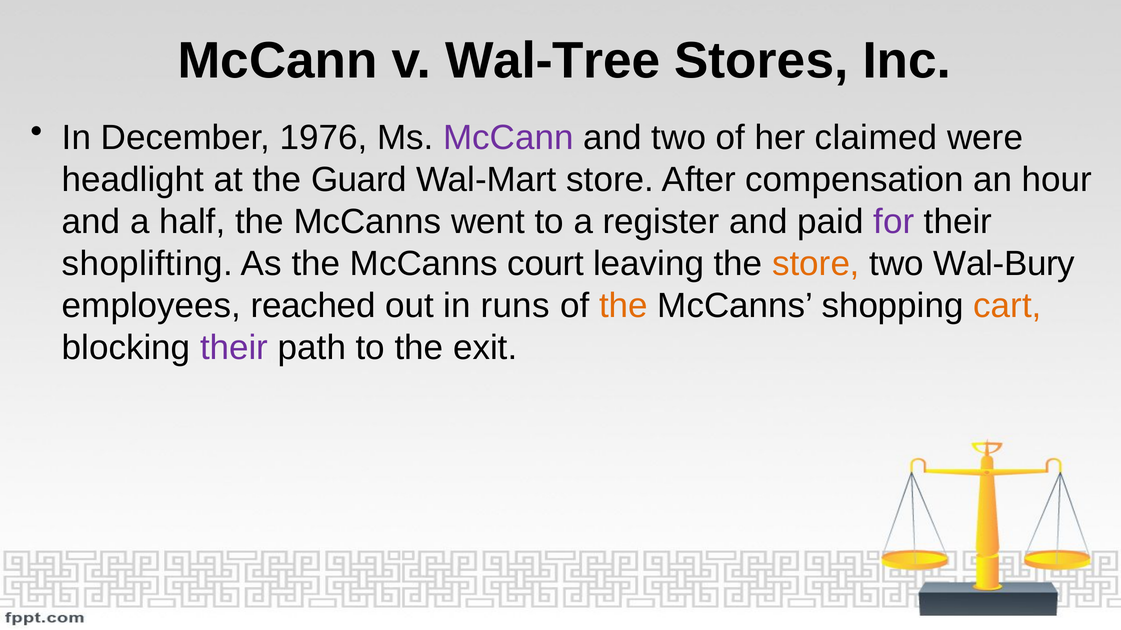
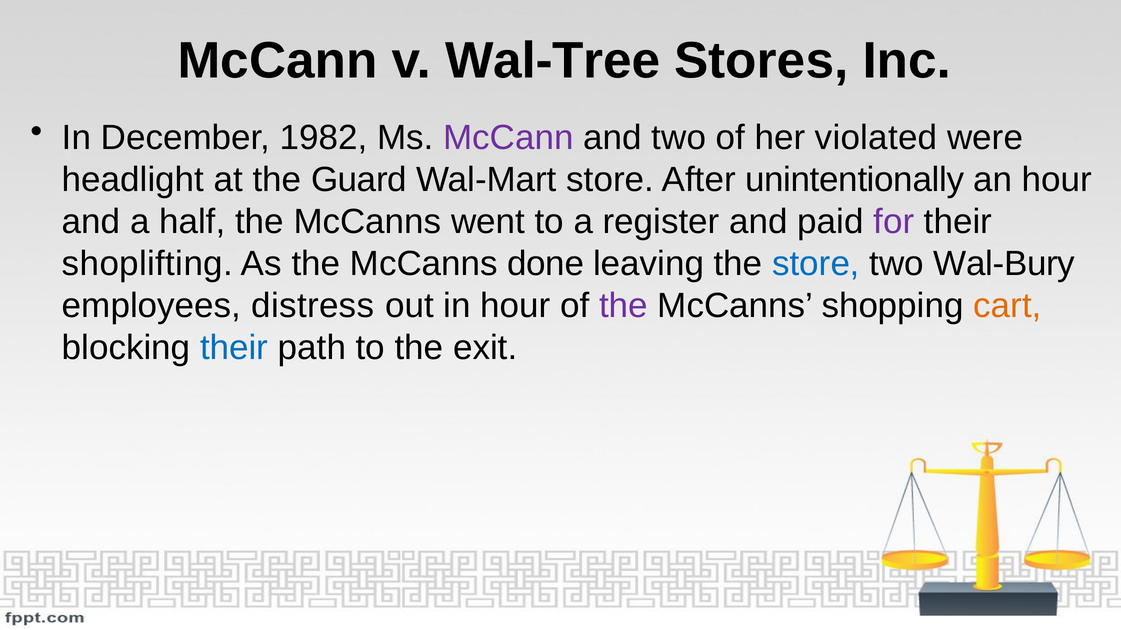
1976: 1976 -> 1982
claimed: claimed -> violated
compensation: compensation -> unintentionally
court: court -> done
store at (816, 264) colour: orange -> blue
reached: reached -> distress
in runs: runs -> hour
the at (623, 306) colour: orange -> purple
their at (234, 348) colour: purple -> blue
